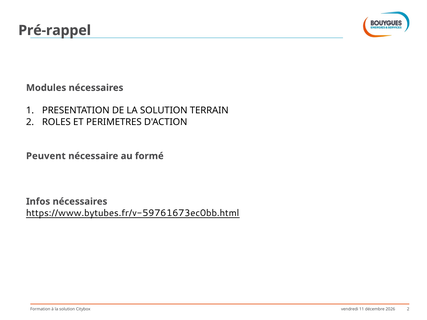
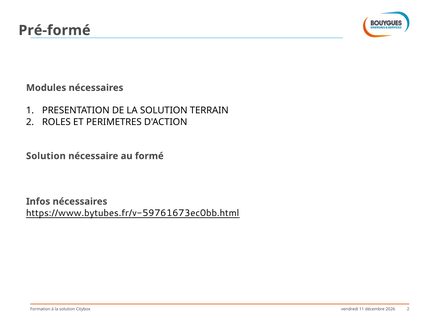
Pré-rappel: Pré-rappel -> Pré-formé
Peuvent at (46, 156): Peuvent -> Solution
